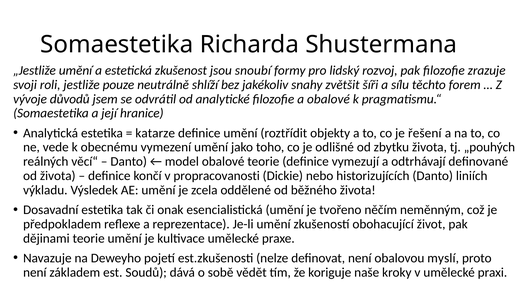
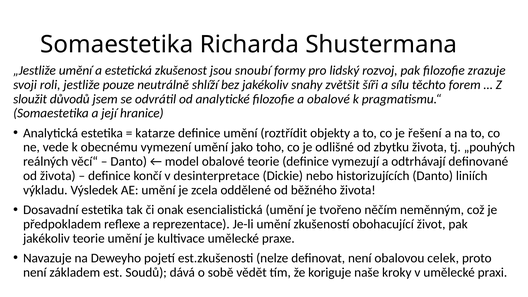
vývoje: vývoje -> sloužit
propracovanosti: propracovanosti -> desinterpretace
dějinami at (46, 238): dějinami -> jakékoliv
myslí: myslí -> celek
